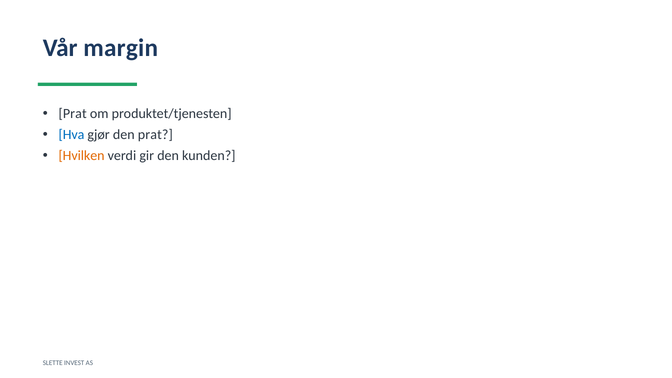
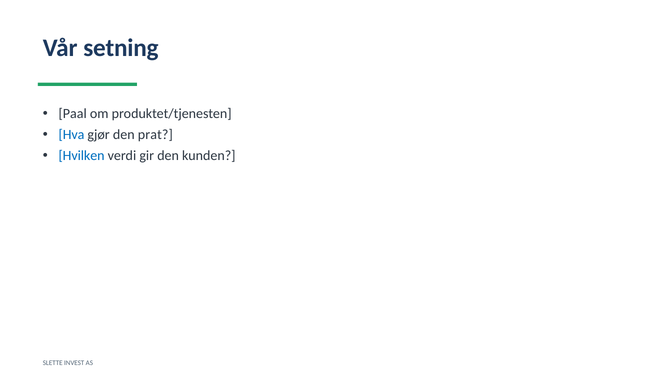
margin: margin -> setning
Prat at (73, 114): Prat -> Paal
Hvilken colour: orange -> blue
